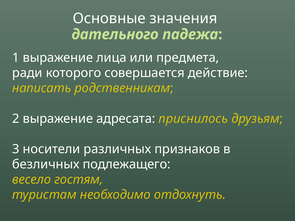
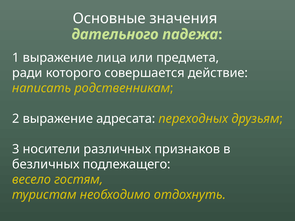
приснилось: приснилось -> переходных
